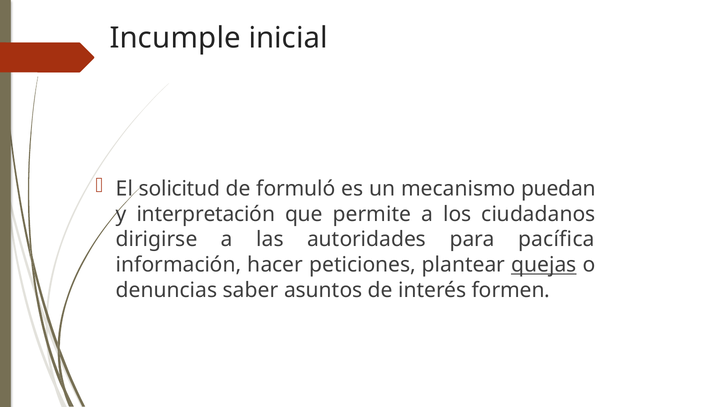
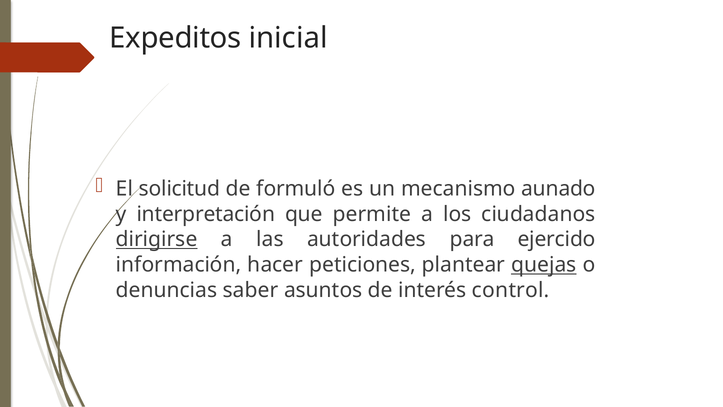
Incumple: Incumple -> Expeditos
puedan: puedan -> aunado
dirigirse underline: none -> present
pacífica: pacífica -> ejercido
formen: formen -> control
